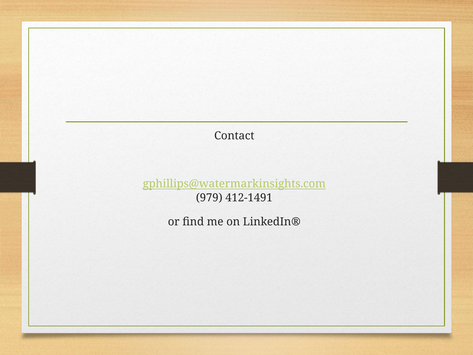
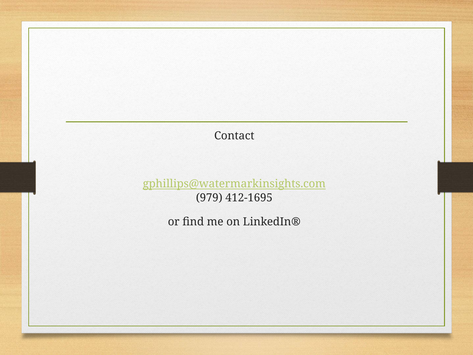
412-1491: 412-1491 -> 412-1695
